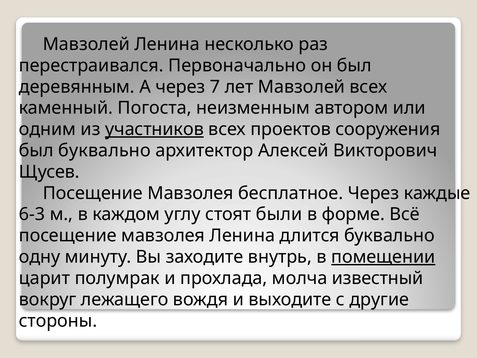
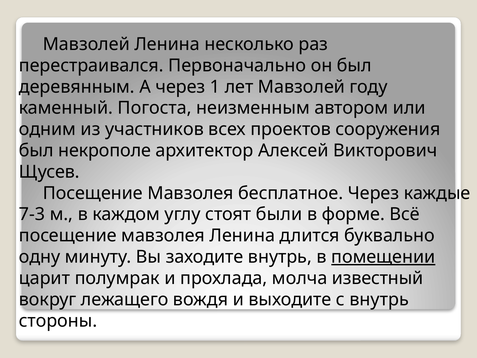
7: 7 -> 1
Мавзолей всех: всех -> году
участников underline: present -> none
был буквально: буквально -> некрополе
6-3: 6-3 -> 7-3
с другие: другие -> внутрь
